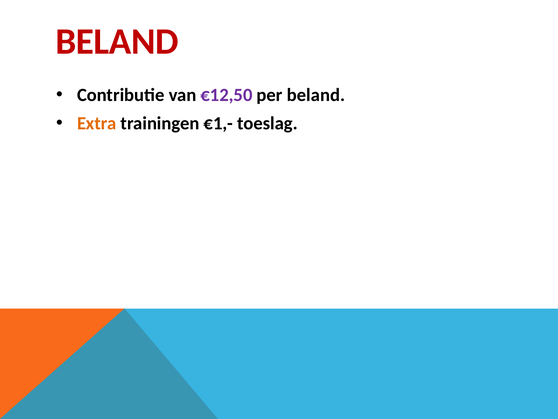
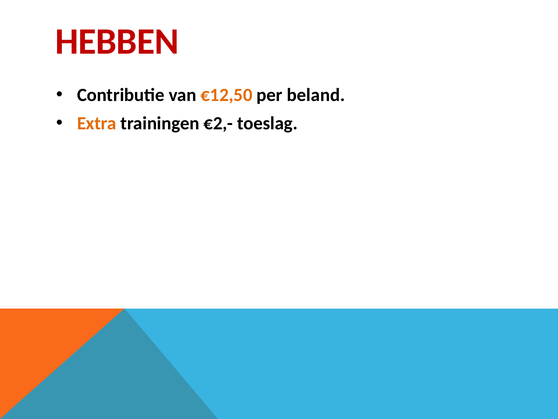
BELAND at (117, 42): BELAND -> HEBBEN
€12,50 colour: purple -> orange
€1,-: €1,- -> €2,-
